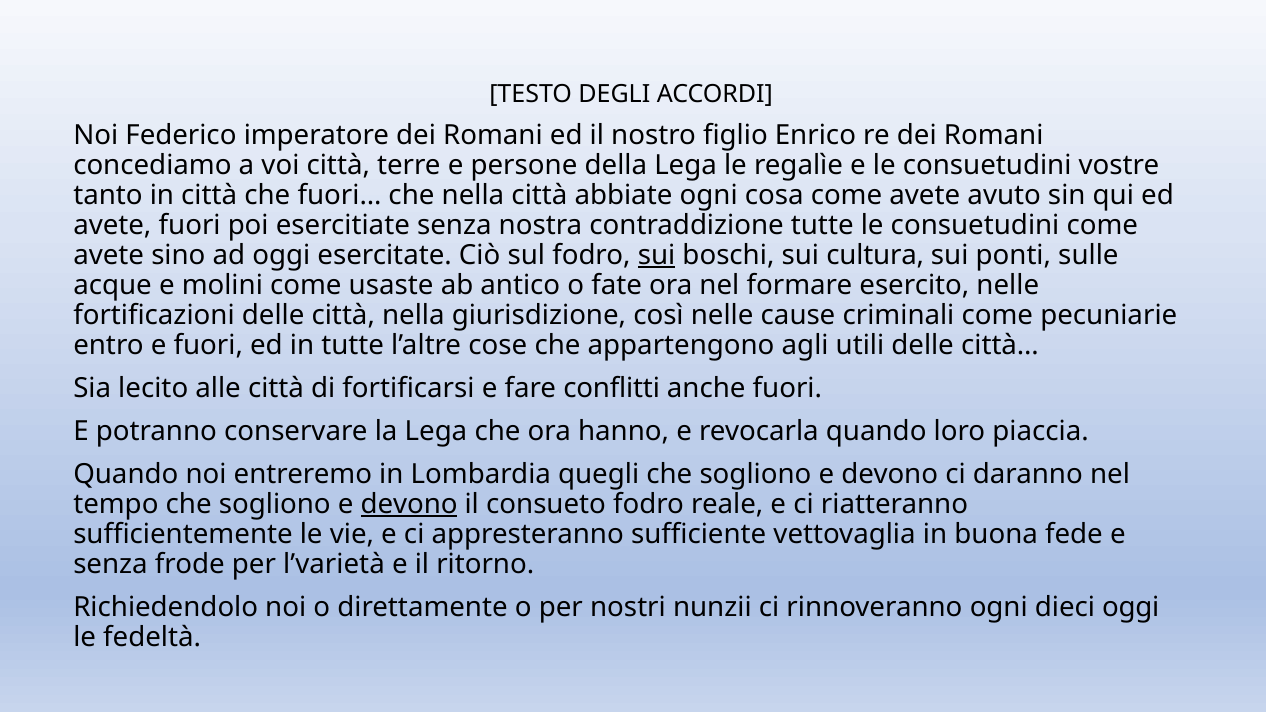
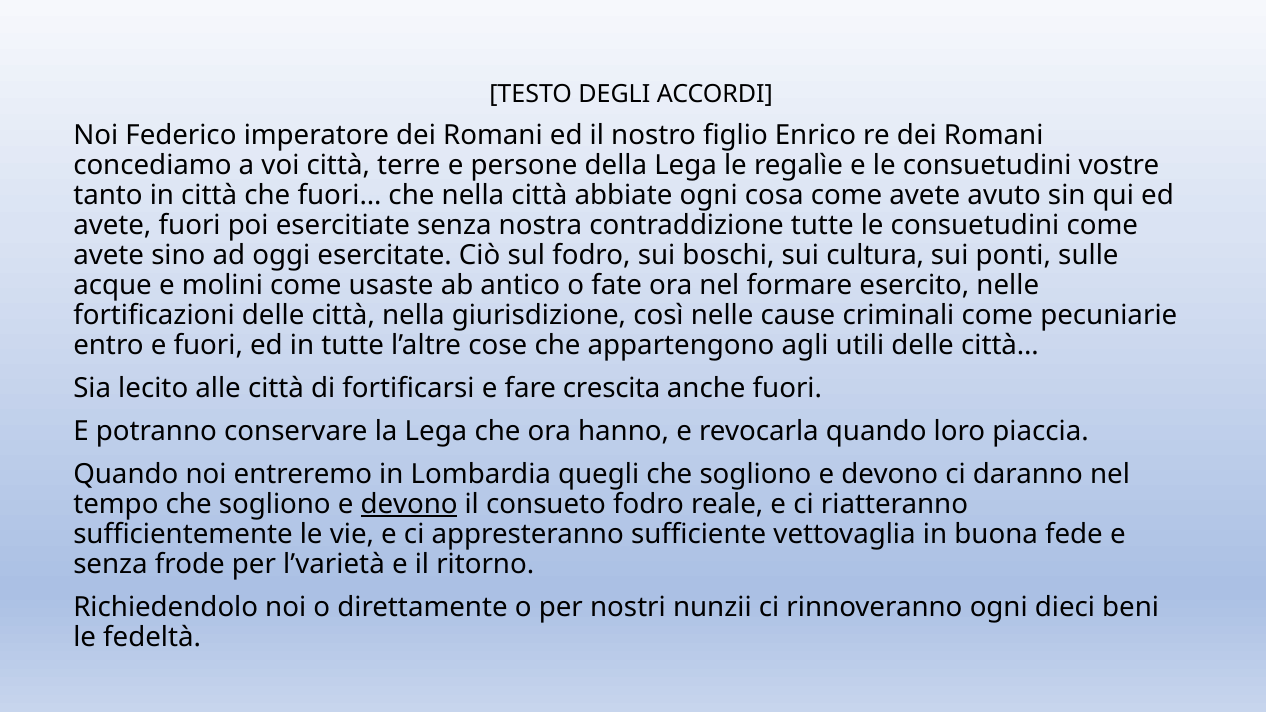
sui at (657, 255) underline: present -> none
conflitti: conflitti -> crescita
dieci oggi: oggi -> beni
